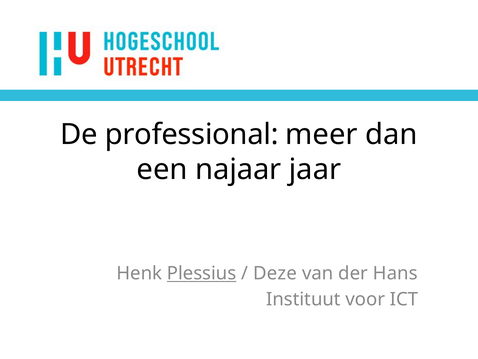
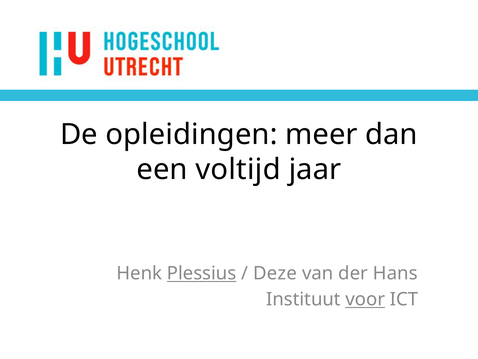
professional: professional -> opleidingen
najaar: najaar -> voltijd
voor underline: none -> present
